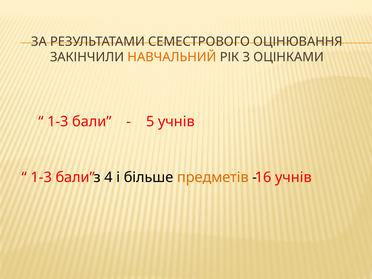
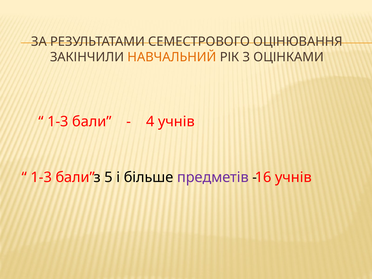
5: 5 -> 4
4: 4 -> 5
предметів colour: orange -> purple
